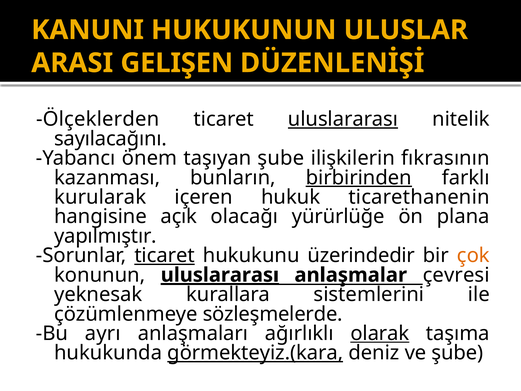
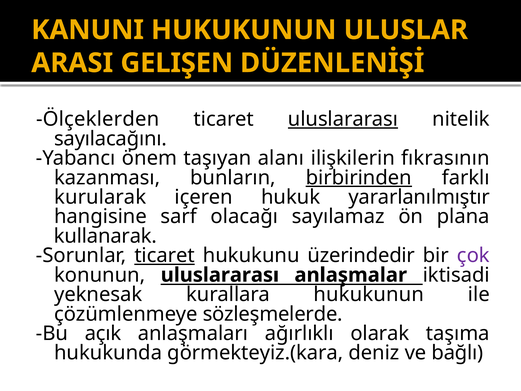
taşıyan şube: şube -> alanı
ticarethanenin: ticarethanenin -> yararlanılmıştır
açık: açık -> sarf
yürürlüğe: yürürlüğe -> sayılamaz
yapılmıştır: yapılmıştır -> kullanarak
çok colour: orange -> purple
uluslararası at (220, 275) underline: present -> none
çevresi: çevresi -> iktisadi
kurallara sistemlerini: sistemlerini -> hukukunun
ayrı: ayrı -> açık
olarak underline: present -> none
görmekteyiz.(kara underline: present -> none
ve şube: şube -> bağlı
